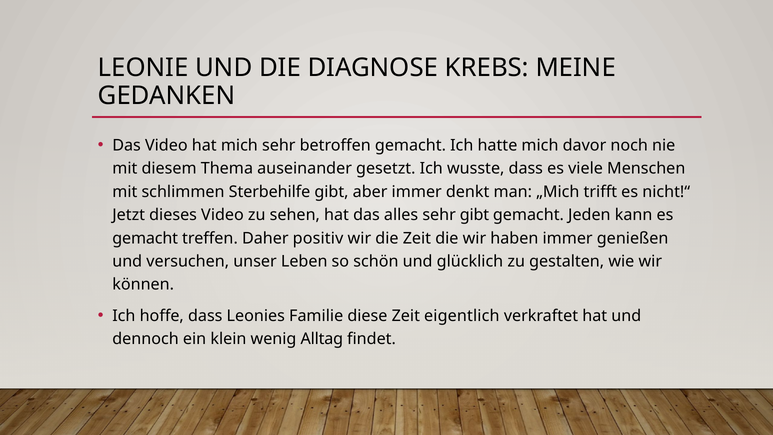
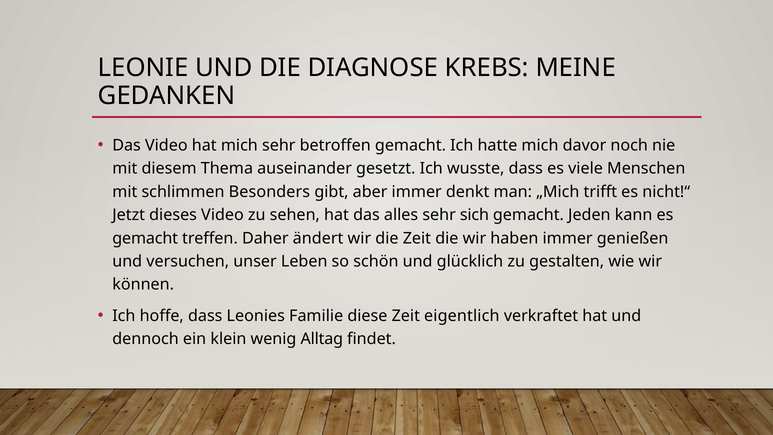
Sterbehilfe: Sterbehilfe -> Besonders
sehr gibt: gibt -> sich
positiv: positiv -> ändert
